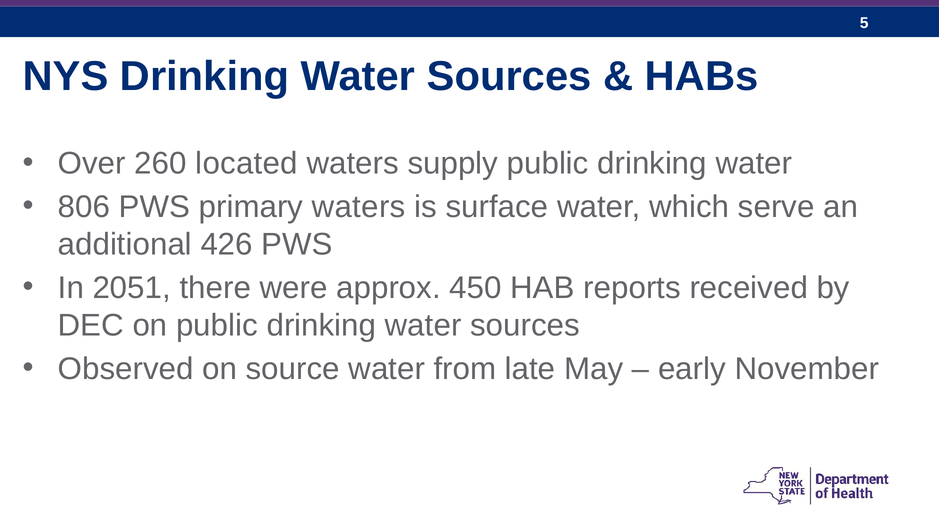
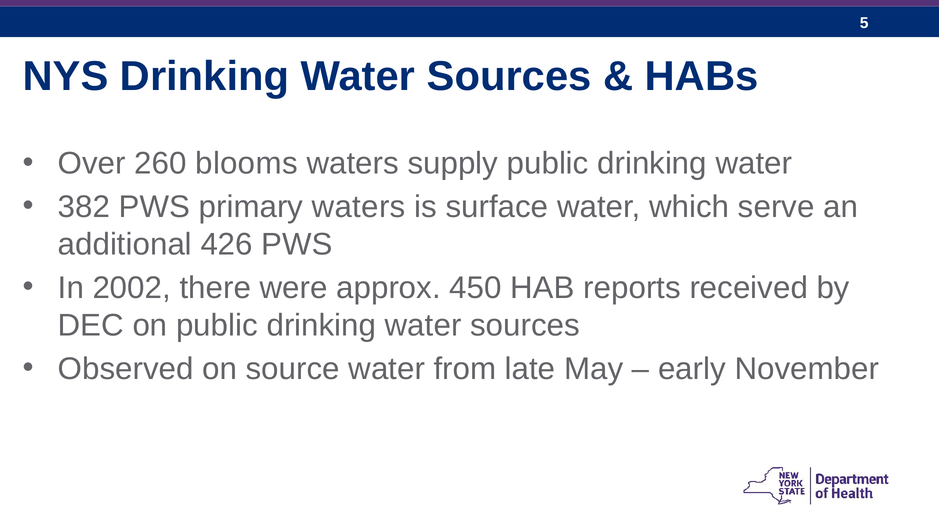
located: located -> blooms
806: 806 -> 382
2051: 2051 -> 2002
